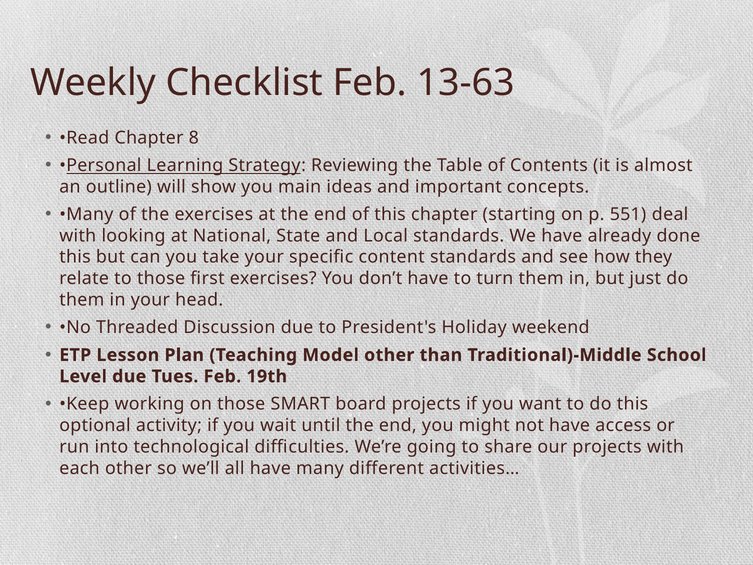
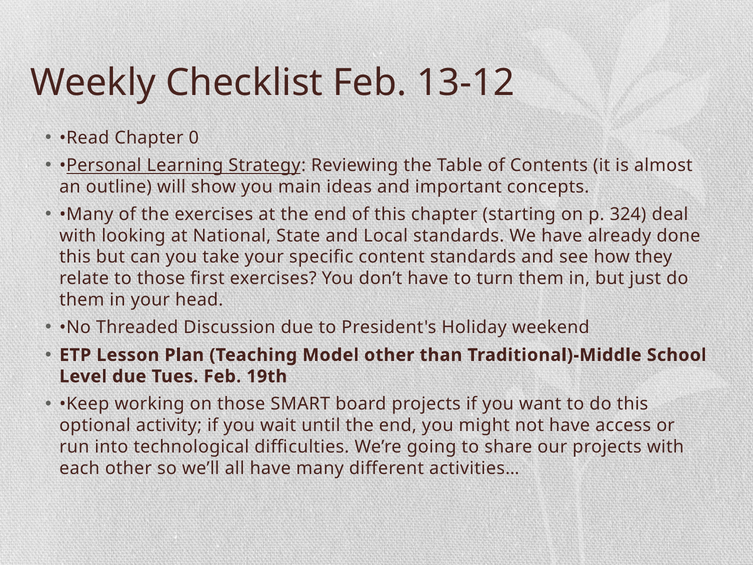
13-63: 13-63 -> 13-12
8: 8 -> 0
551: 551 -> 324
